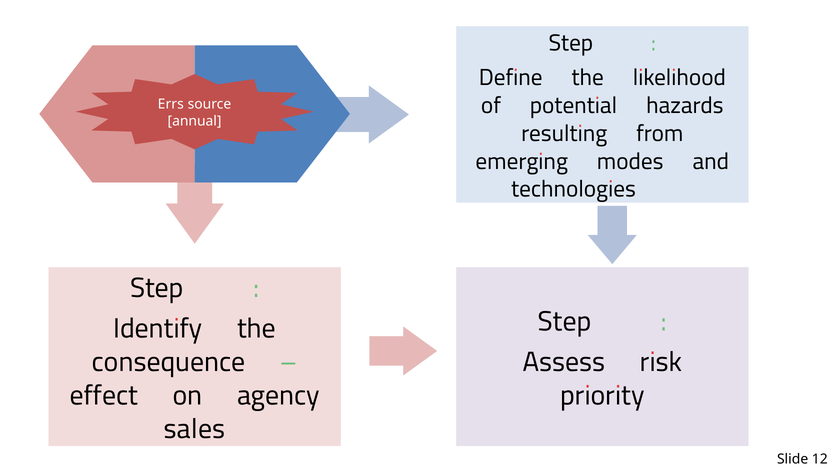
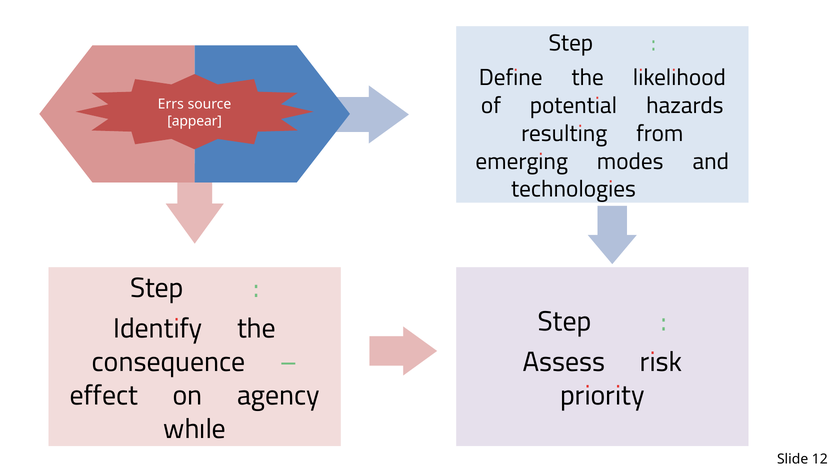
annual: annual -> appear
sales: sales -> while
